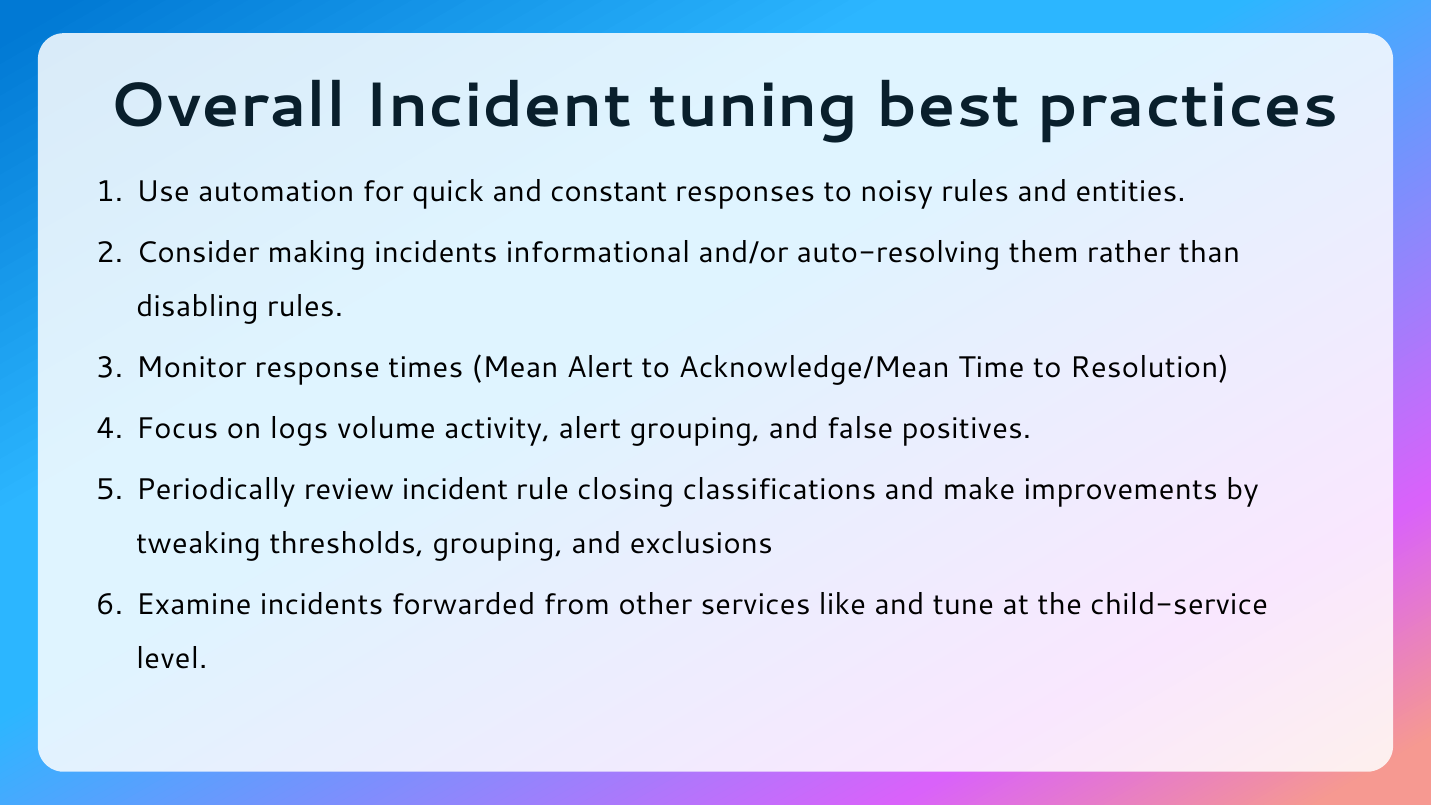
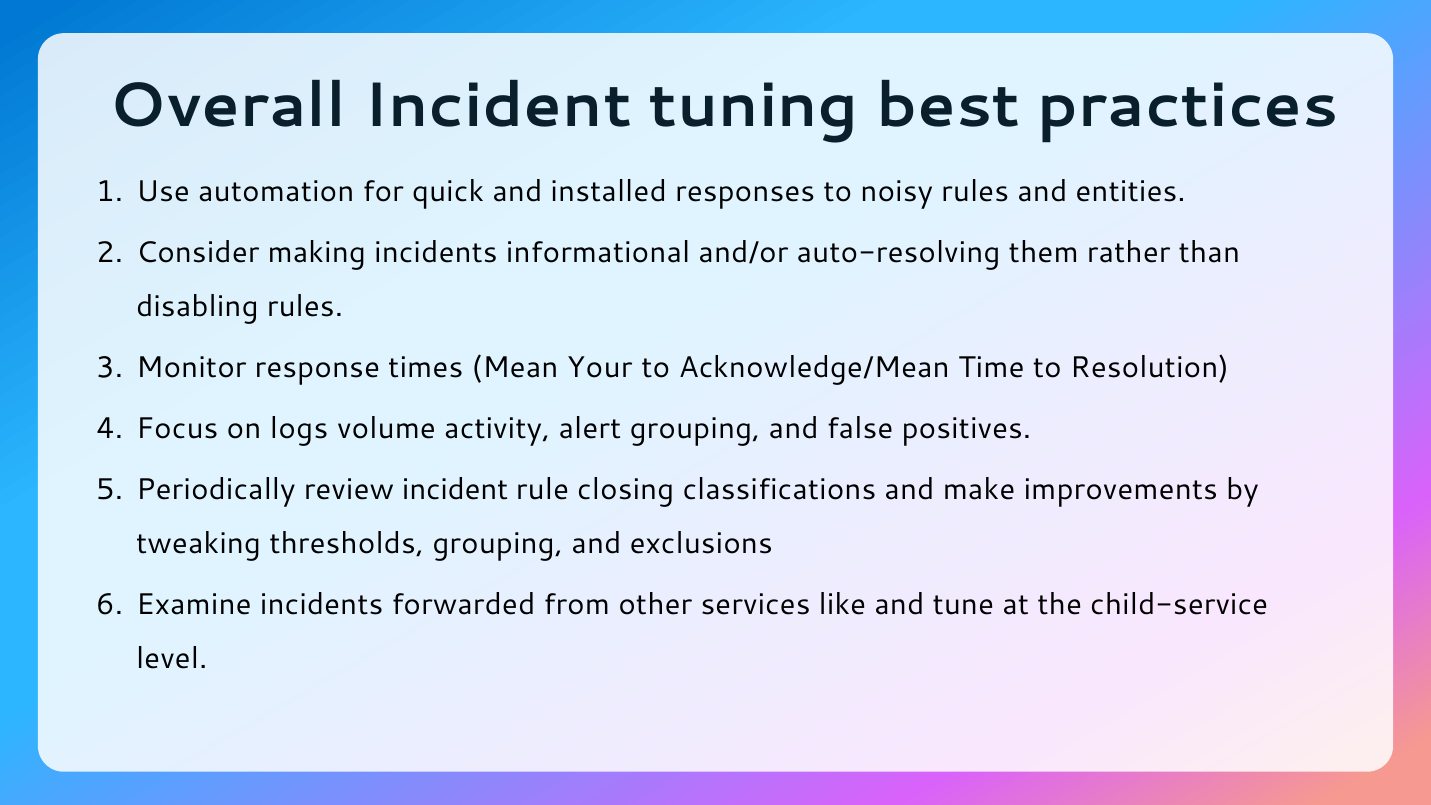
constant: constant -> installed
Mean Alert: Alert -> Your
